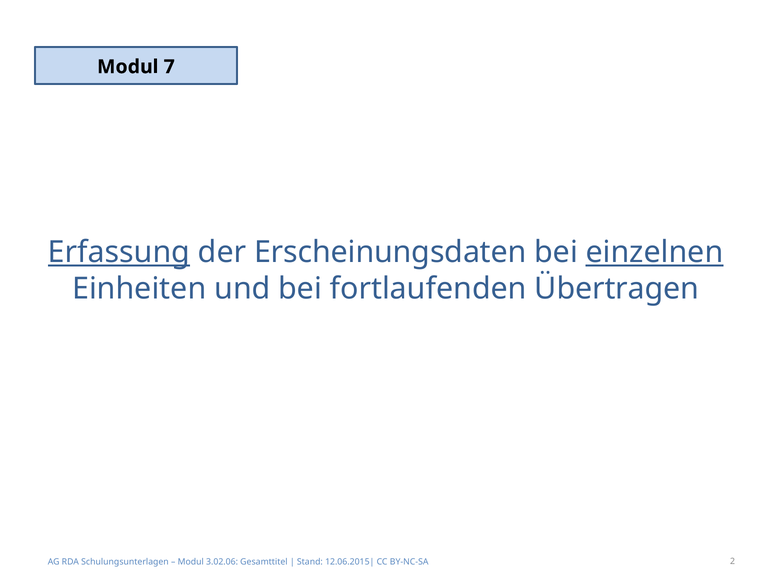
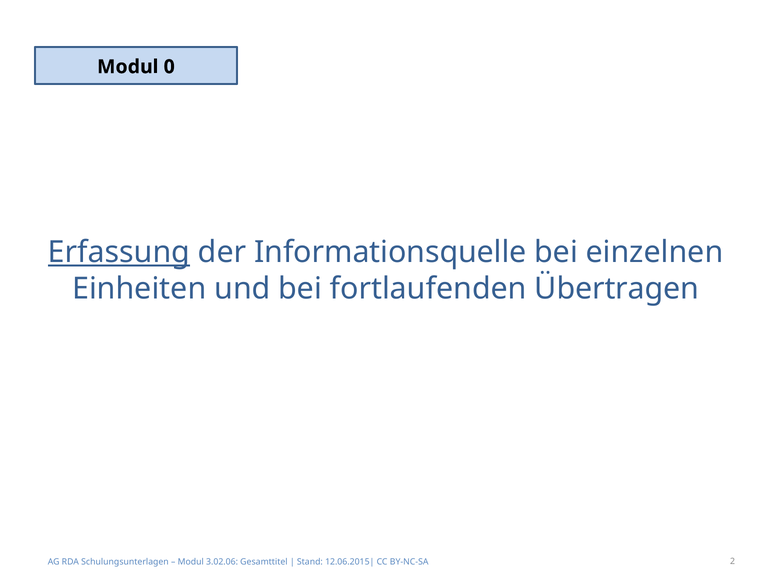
7: 7 -> 0
Erscheinungsdaten: Erscheinungsdaten -> Informationsquelle
einzelnen underline: present -> none
